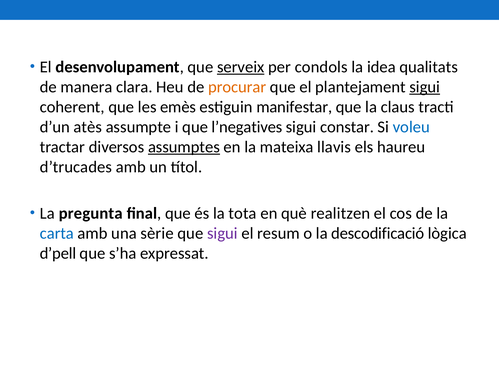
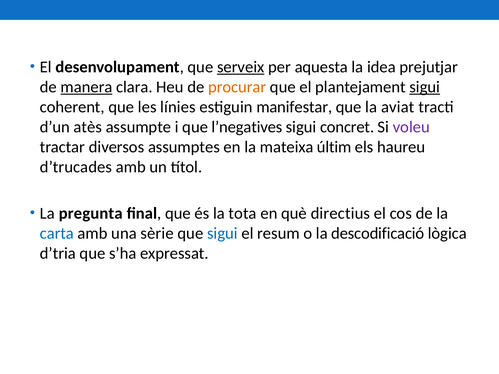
condols: condols -> aquesta
qualitats: qualitats -> prejutjar
manera underline: none -> present
emès: emès -> línies
claus: claus -> aviat
constar: constar -> concret
voleu colour: blue -> purple
assumptes underline: present -> none
llavis: llavis -> últim
realitzen: realitzen -> directius
sigui at (222, 233) colour: purple -> blue
d’pell: d’pell -> d’tria
